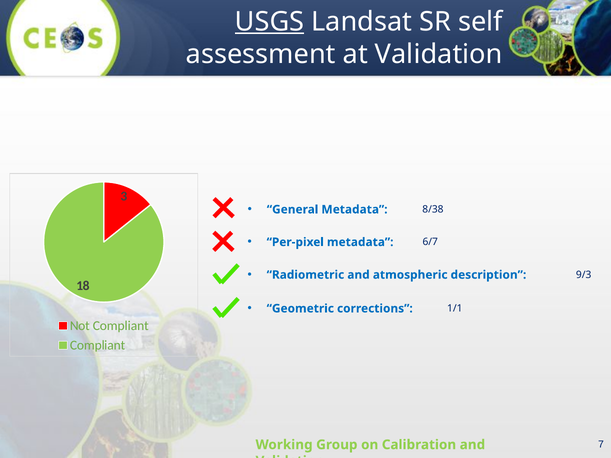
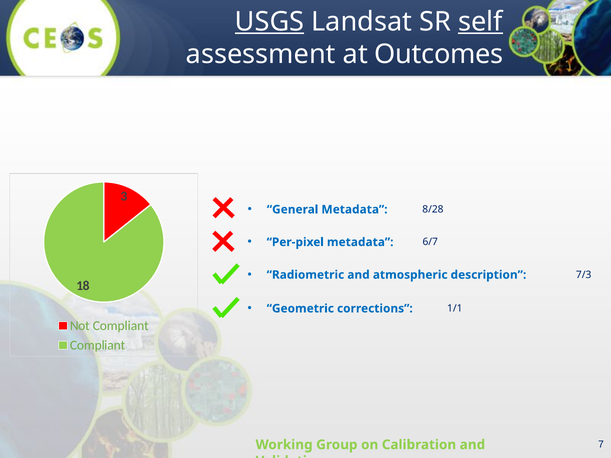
self underline: none -> present
at Validation: Validation -> Outcomes
8/38: 8/38 -> 8/28
9/3: 9/3 -> 7/3
